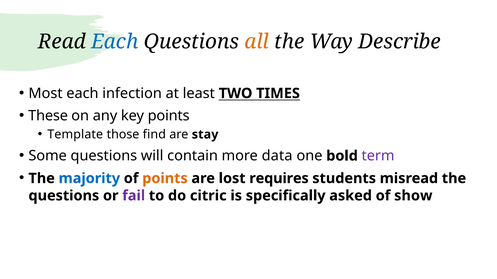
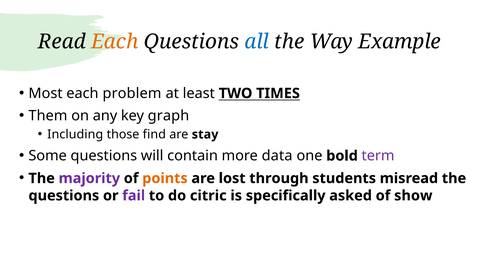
Each at (115, 42) colour: blue -> orange
all colour: orange -> blue
Describe: Describe -> Example
infection: infection -> problem
These: These -> Them
key points: points -> graph
Template: Template -> Including
majority colour: blue -> purple
requires: requires -> through
